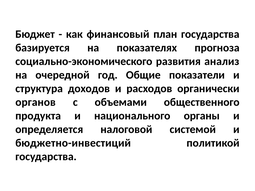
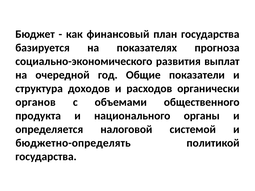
анализ: анализ -> выплат
бюджетно-инвестиций: бюджетно-инвестиций -> бюджетно-определять
